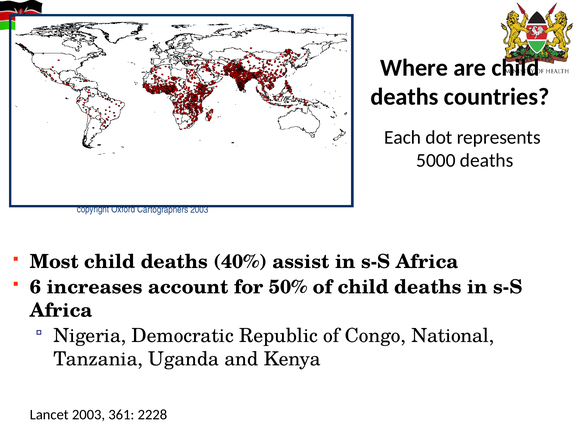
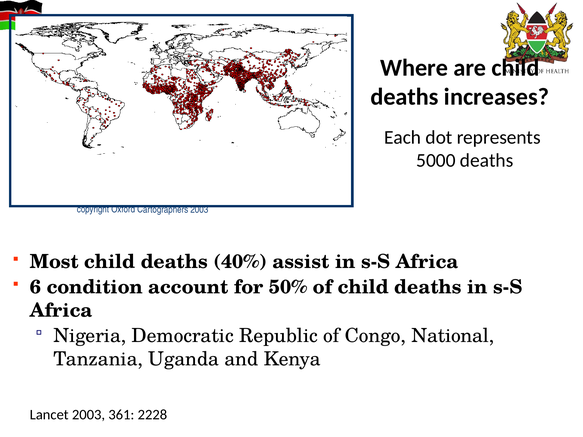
countries: countries -> increases
increases: increases -> condition
